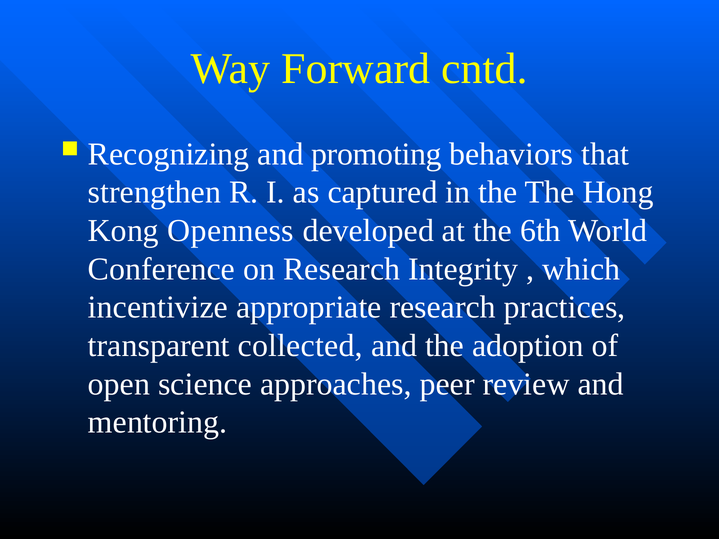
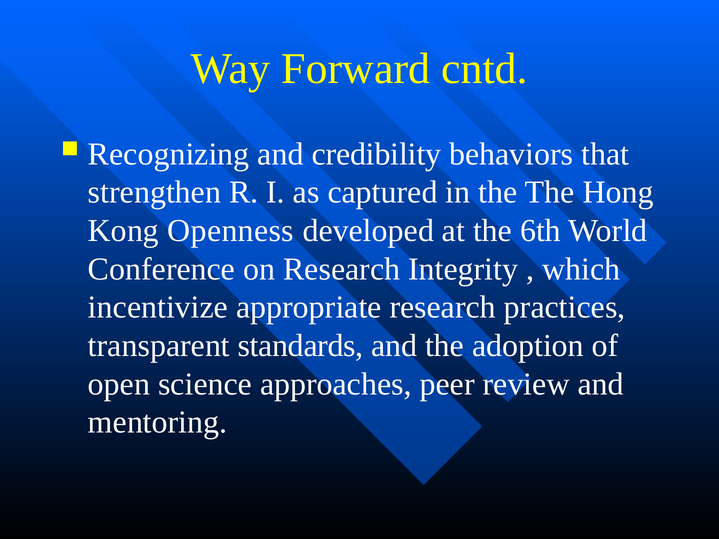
promoting: promoting -> credibility
collected: collected -> standards
